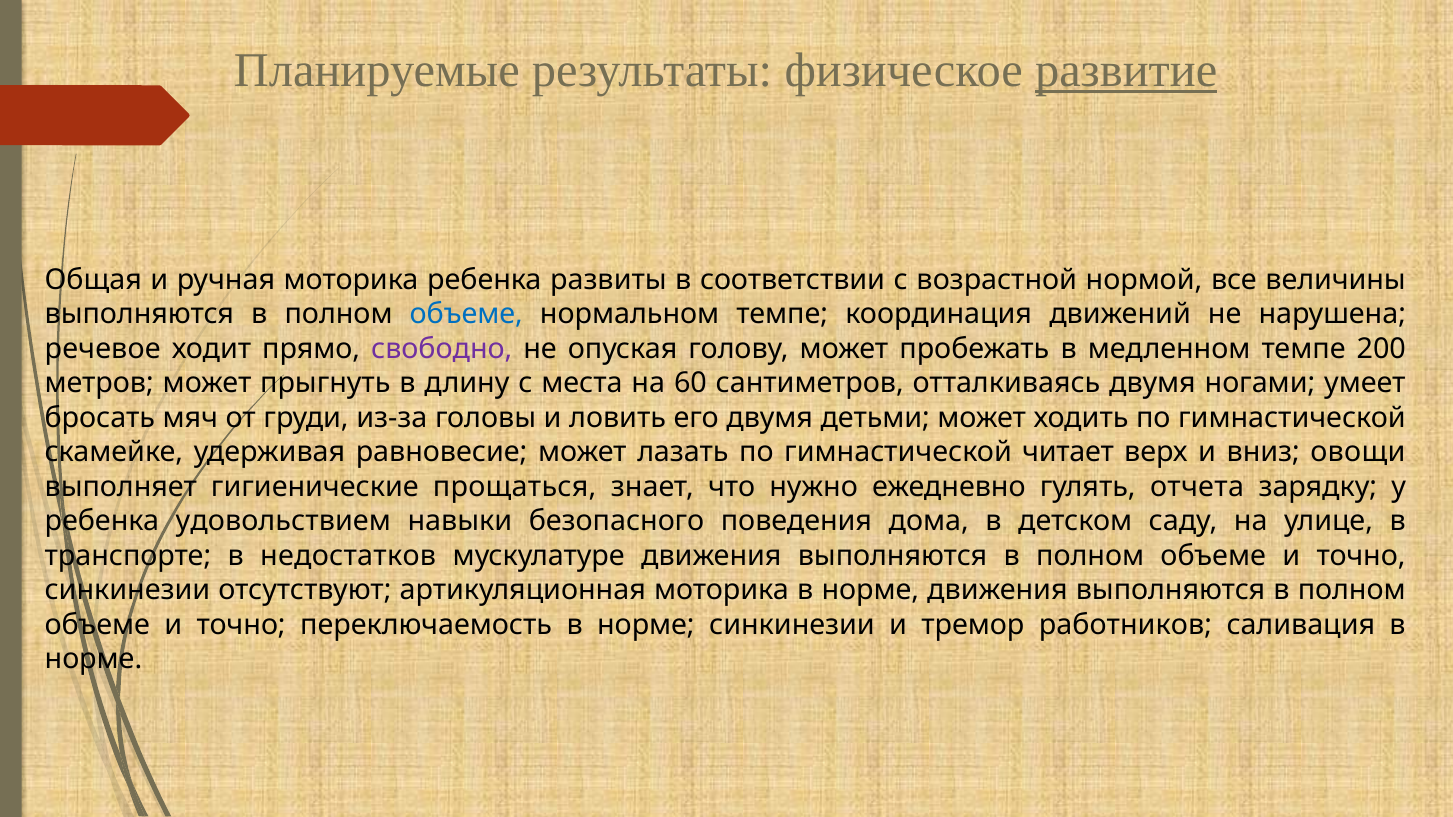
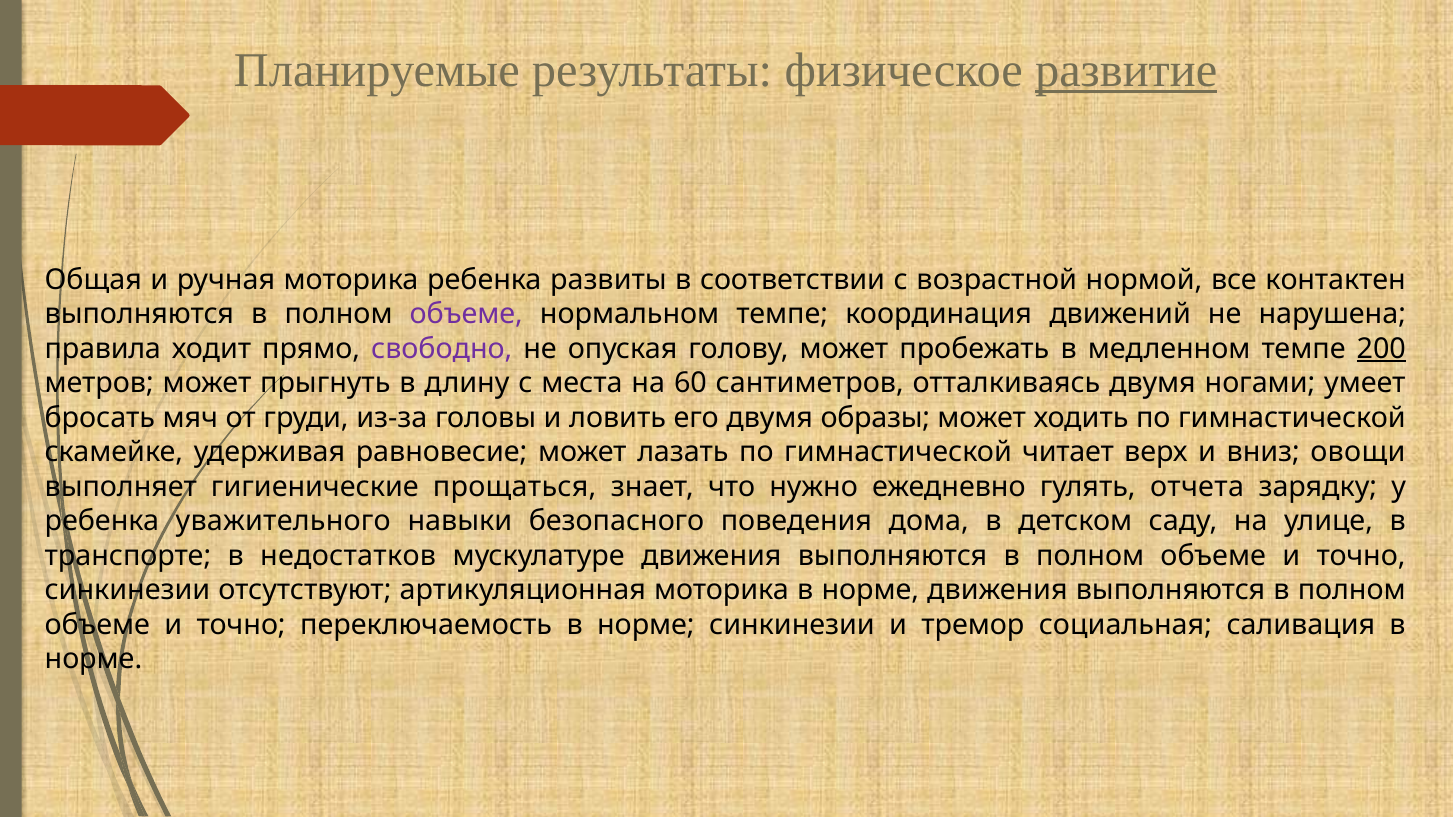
величины: величины -> контактен
объеме at (466, 314) colour: blue -> purple
речевое: речевое -> правила
200 underline: none -> present
детьми: детьми -> образы
удовольствием: удовольствием -> уважительного
работников: работников -> социальная
